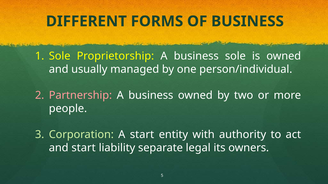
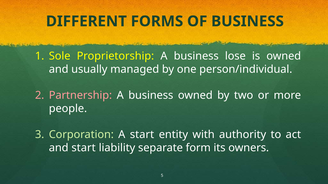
business sole: sole -> lose
legal: legal -> form
